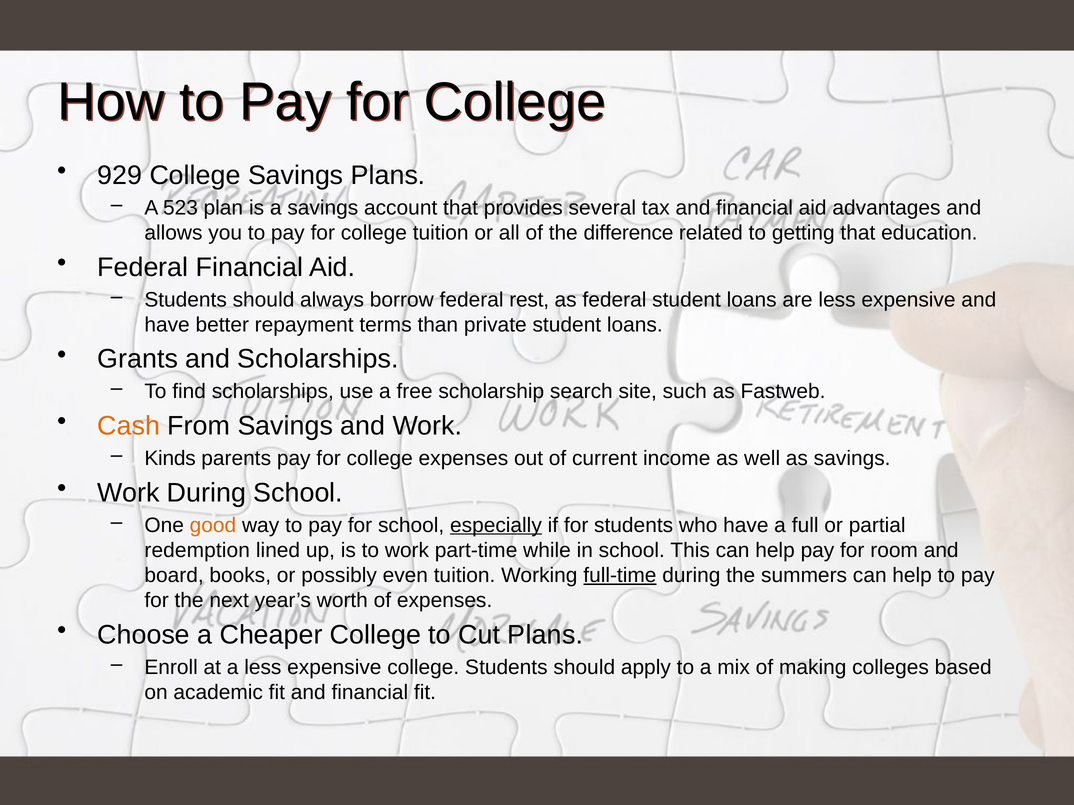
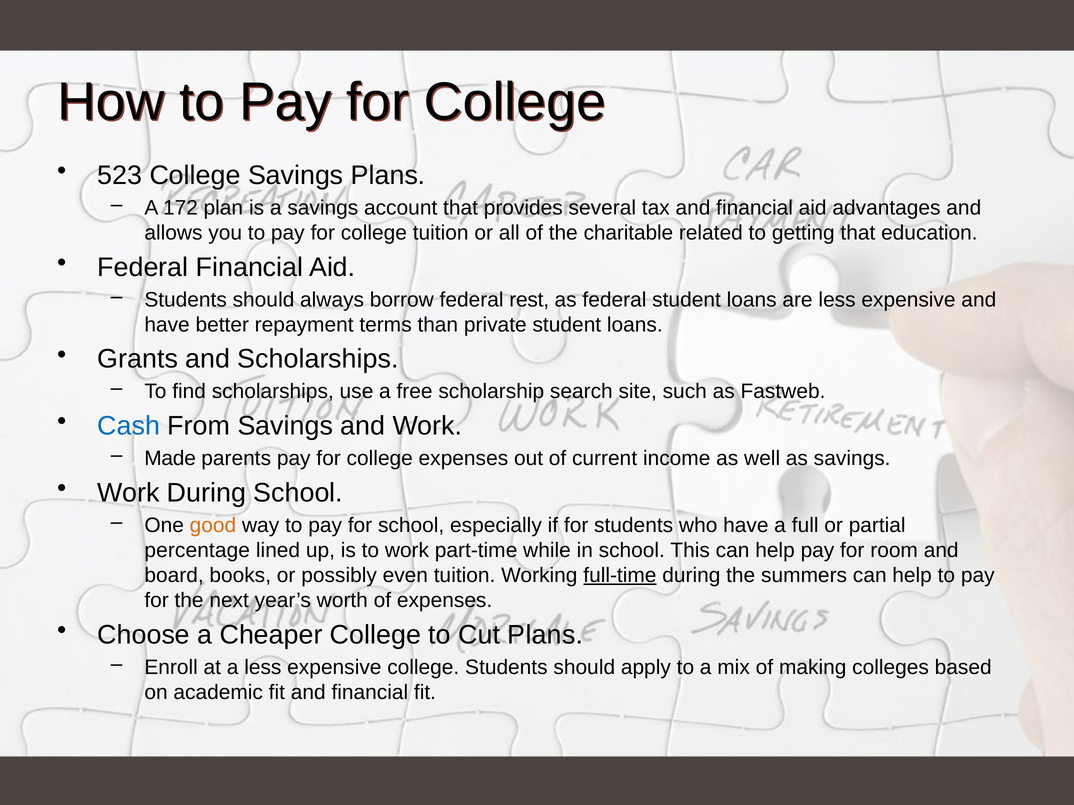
929: 929 -> 523
523: 523 -> 172
difference: difference -> charitable
Cash colour: orange -> blue
Kinds: Kinds -> Made
especially underline: present -> none
redemption: redemption -> percentage
